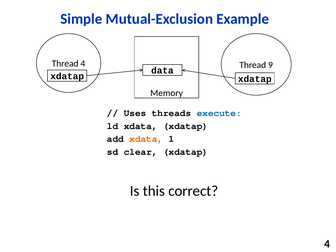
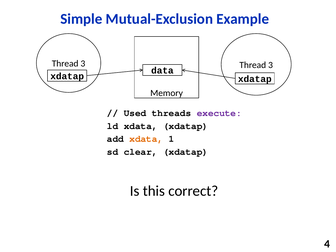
4 at (83, 64): 4 -> 3
9 at (271, 65): 9 -> 3
Uses: Uses -> Used
execute colour: blue -> purple
